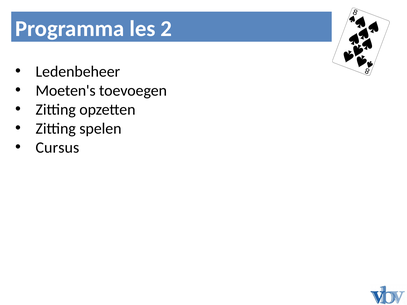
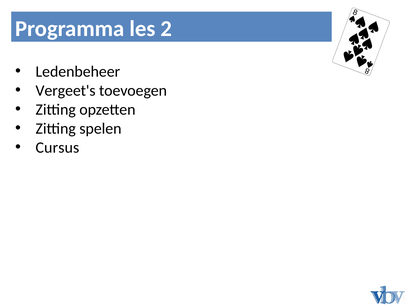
Moeten's: Moeten's -> Vergeet's
